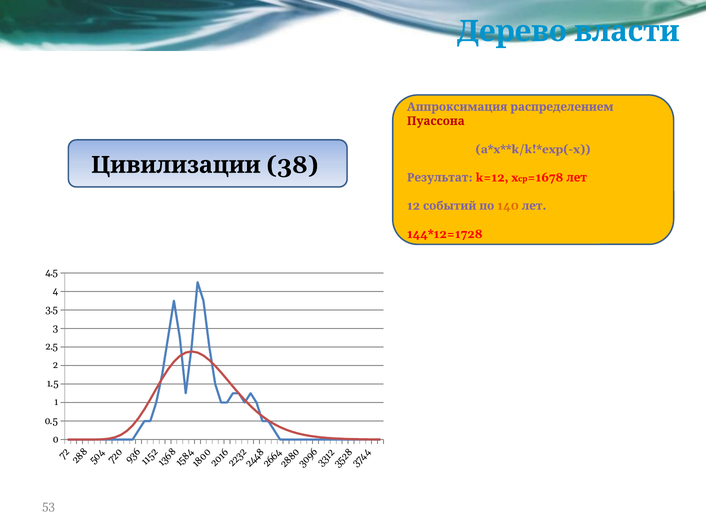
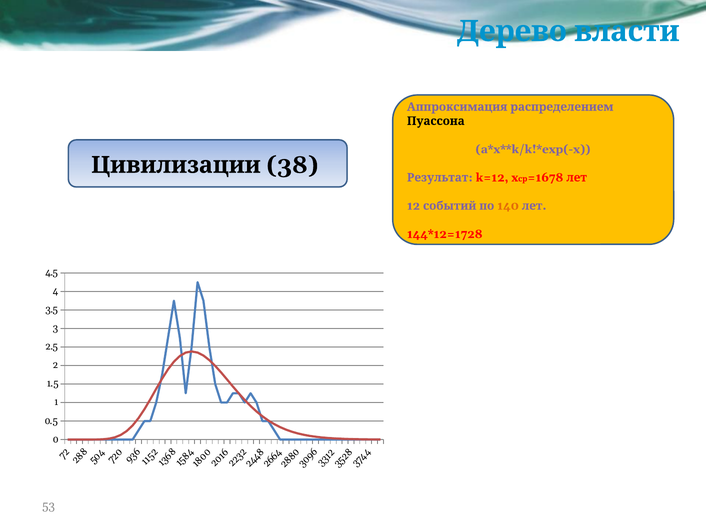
Пуассона colour: red -> black
